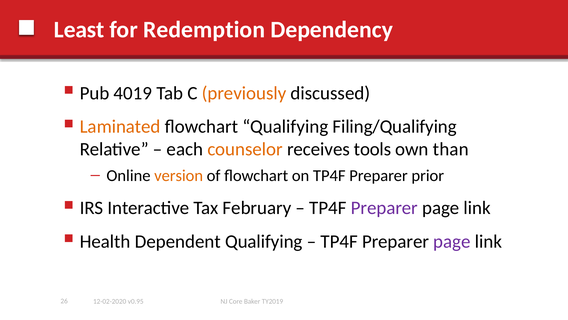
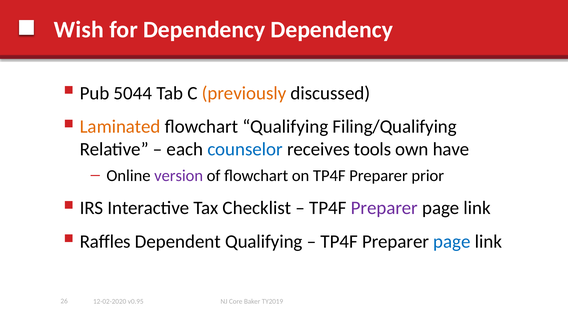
Least: Least -> Wish
for Redemption: Redemption -> Dependency
4019: 4019 -> 5044
counselor colour: orange -> blue
than: than -> have
version colour: orange -> purple
February: February -> Checklist
Health: Health -> Raffles
page at (452, 241) colour: purple -> blue
